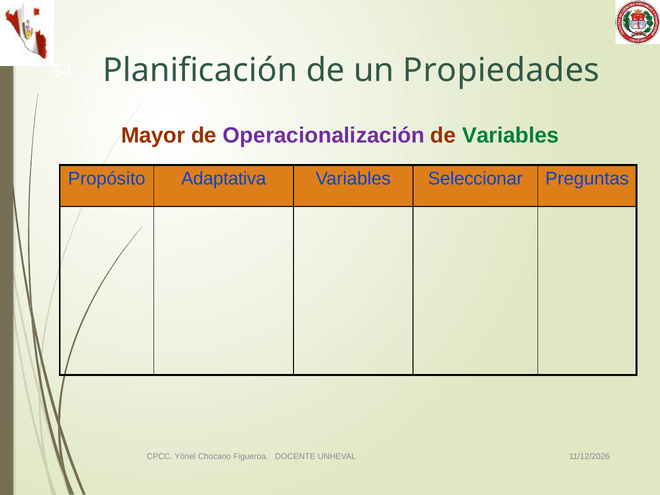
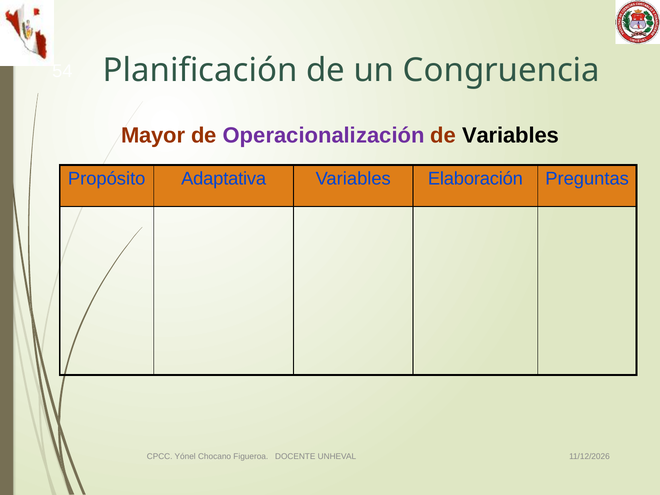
Propiedades: Propiedades -> Congruencia
Variables at (511, 136) colour: green -> black
Seleccionar: Seleccionar -> Elaboración
